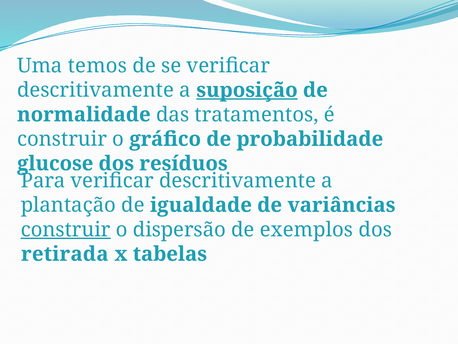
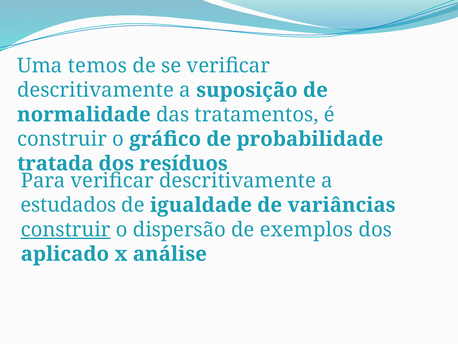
suposição underline: present -> none
glucose: glucose -> tratada
plantação: plantação -> estudados
retirada: retirada -> aplicado
tabelas: tabelas -> análise
